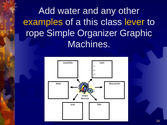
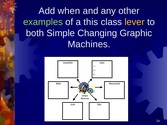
water: water -> when
examples colour: yellow -> light green
rope: rope -> both
Organizer: Organizer -> Changing
